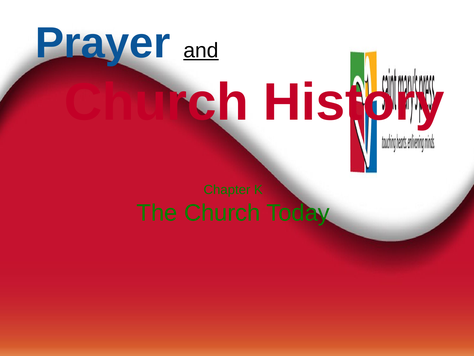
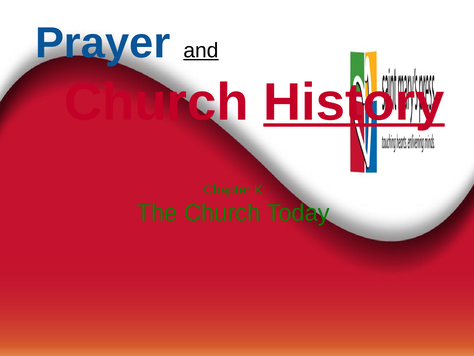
History underline: none -> present
